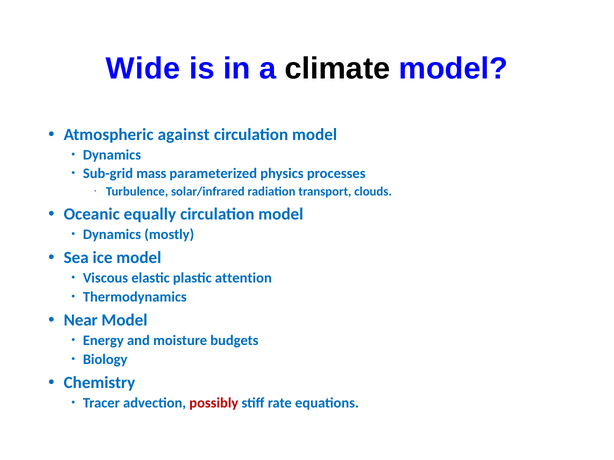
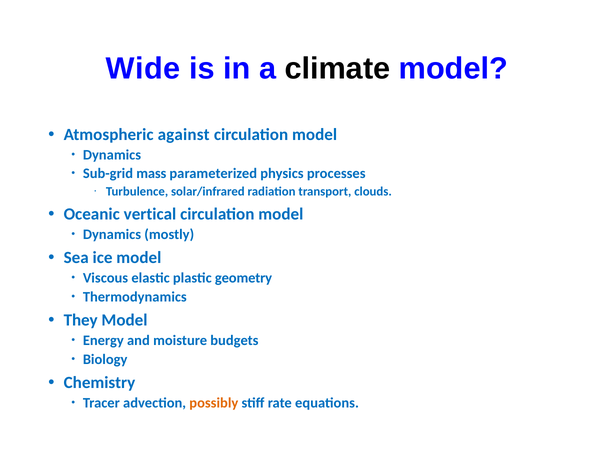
equally: equally -> vertical
attention: attention -> geometry
Near: Near -> They
possibly colour: red -> orange
